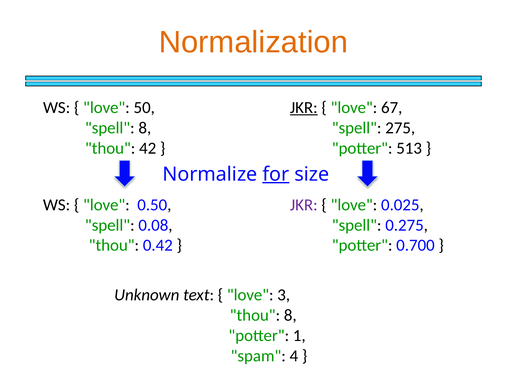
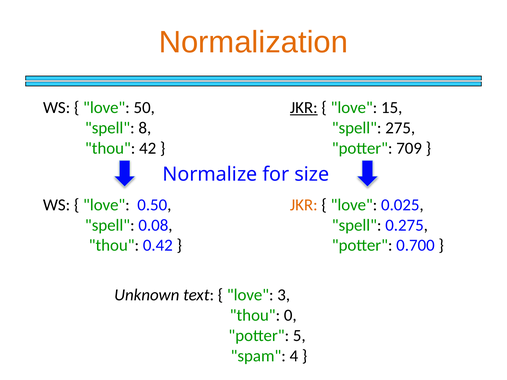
67: 67 -> 15
513: 513 -> 709
for underline: present -> none
JKR at (304, 205) colour: purple -> orange
thou 8: 8 -> 0
1: 1 -> 5
